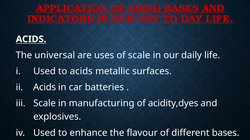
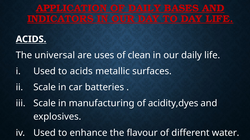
OF USING: USING -> DAILY
of scale: scale -> clean
Acids at (45, 88): Acids -> Scale
different bases: bases -> water
